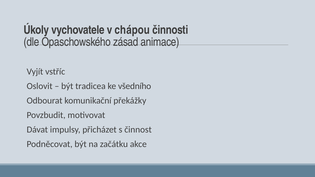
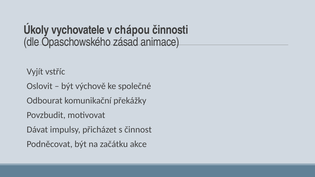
tradicea: tradicea -> výchově
všedního: všedního -> společné
